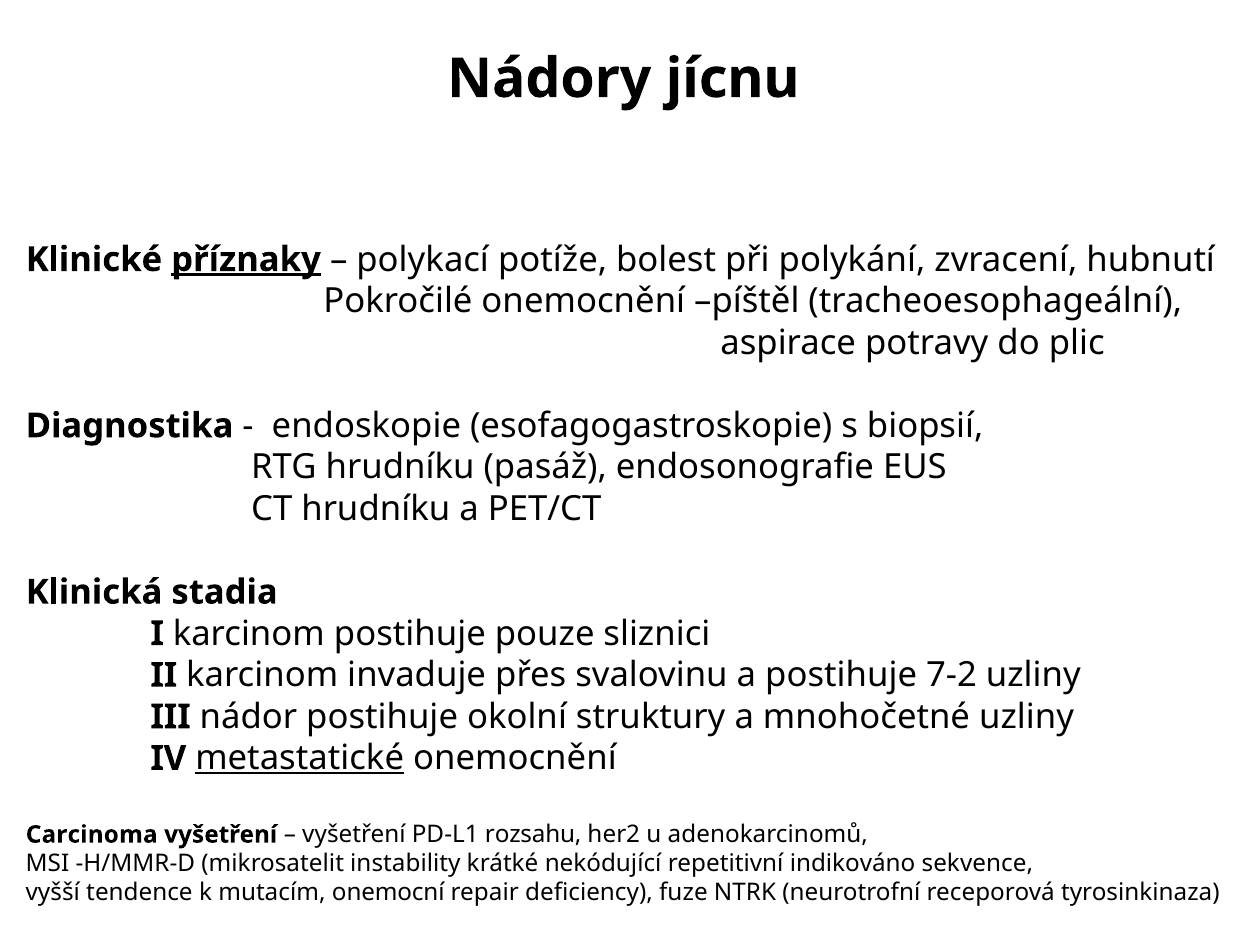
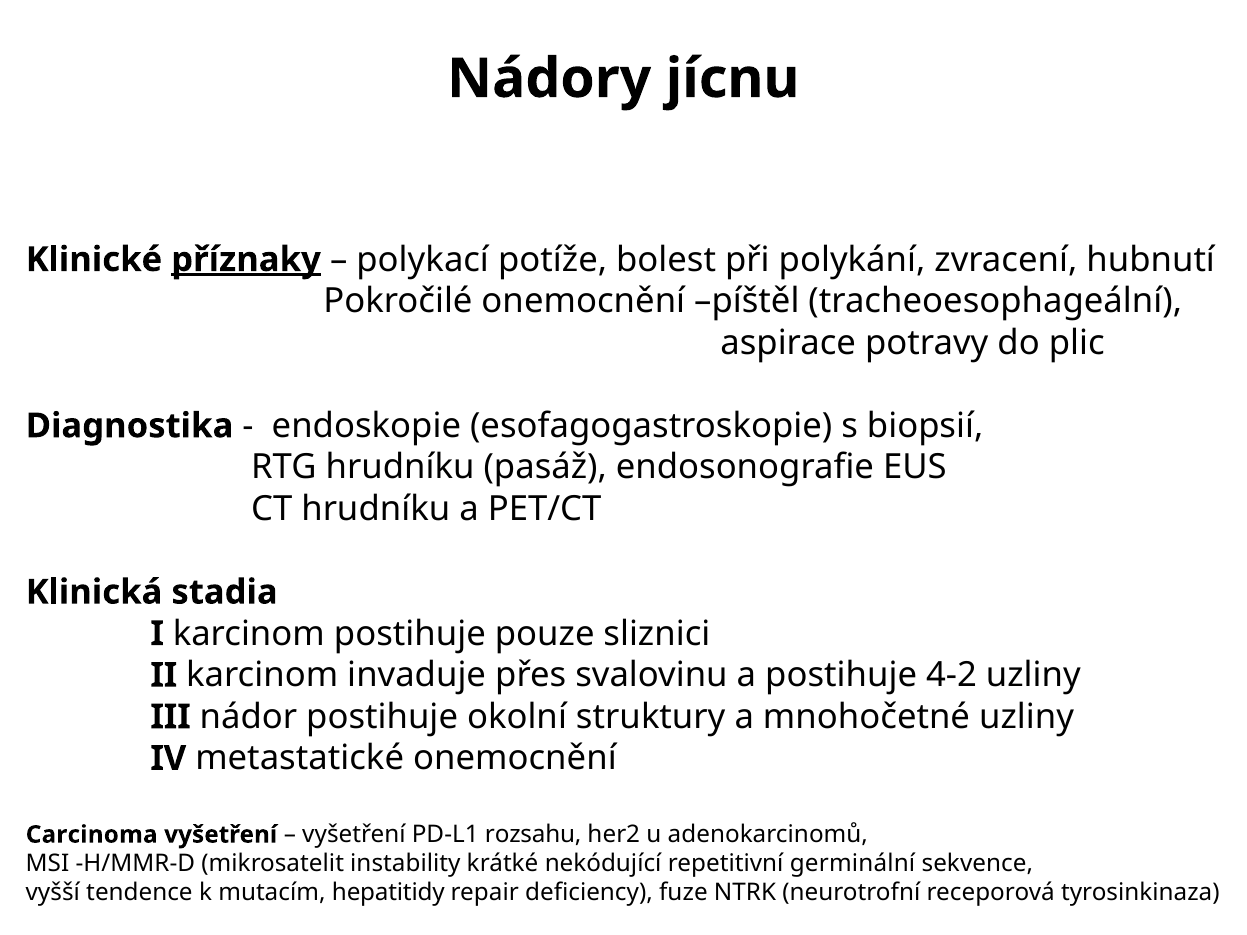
7-2: 7-2 -> 4-2
metastatické underline: present -> none
indikováno: indikováno -> germinální
onemocní: onemocní -> hepatitidy
